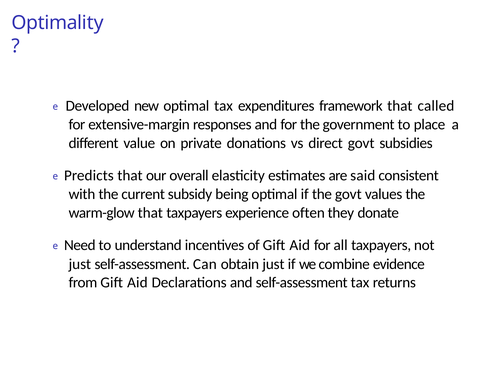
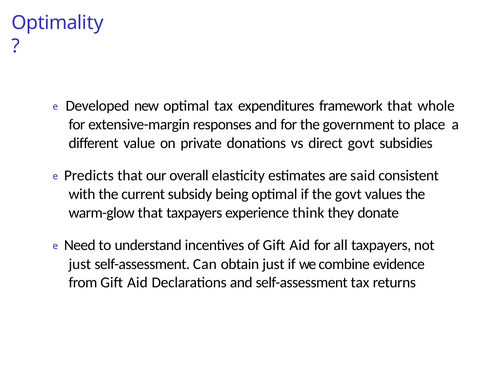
called: called -> whole
often: often -> think
